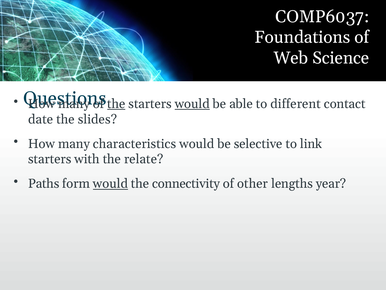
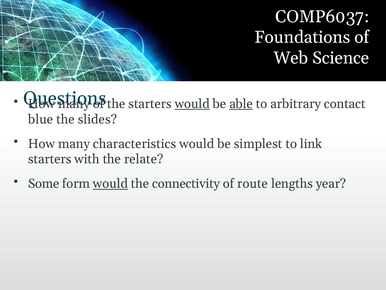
the at (116, 104) underline: present -> none
able underline: none -> present
different: different -> arbitrary
date: date -> blue
selective: selective -> simplest
Paths: Paths -> Some
other: other -> route
